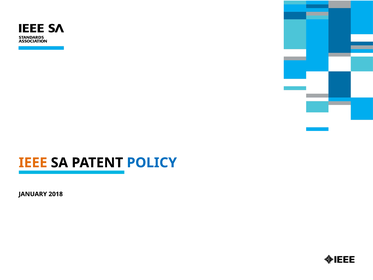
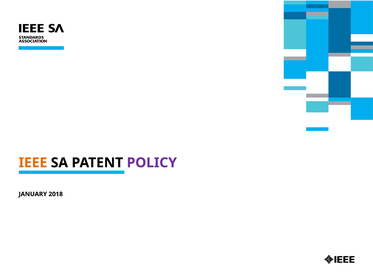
POLICY colour: blue -> purple
